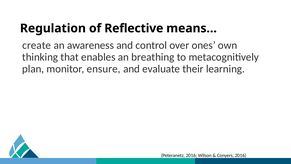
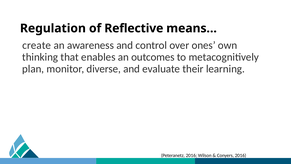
breathing: breathing -> outcomes
ensure: ensure -> diverse
